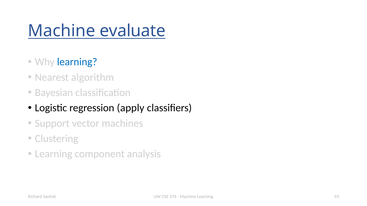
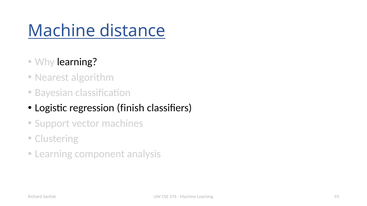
evaluate: evaluate -> distance
learning at (77, 62) colour: blue -> black
apply: apply -> finish
